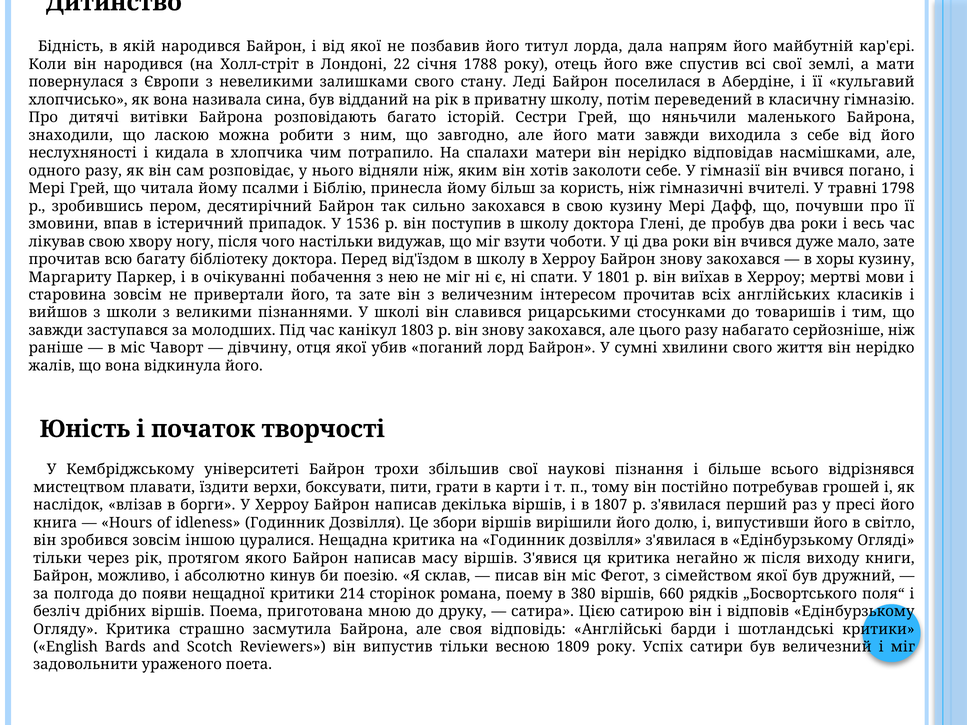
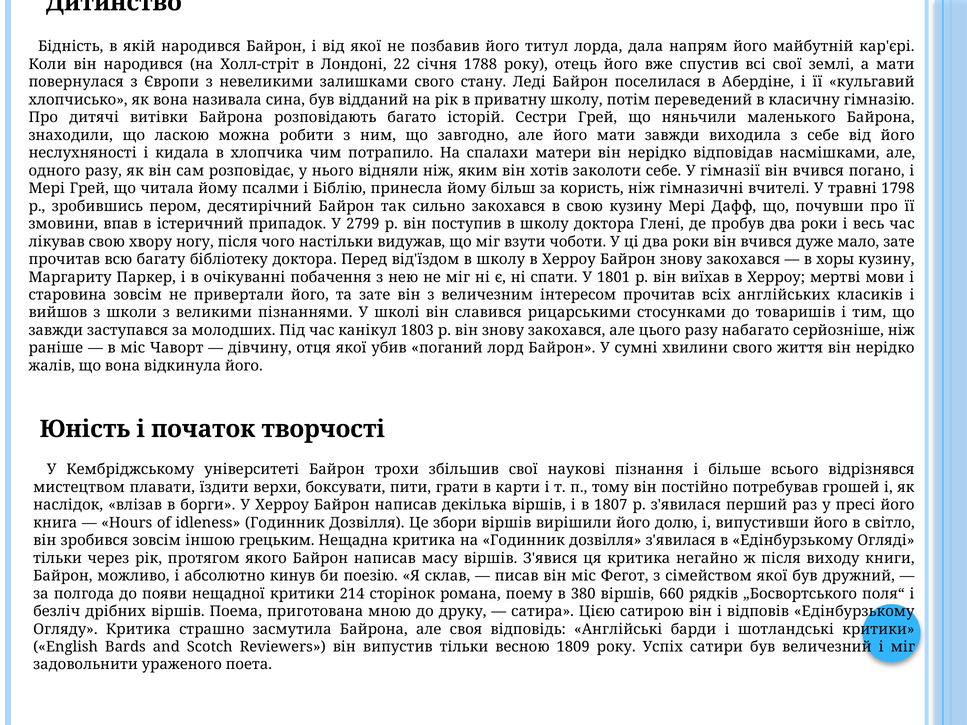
1536: 1536 -> 2799
цуралися: цуралися -> грецьким
